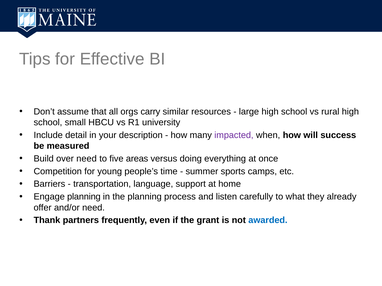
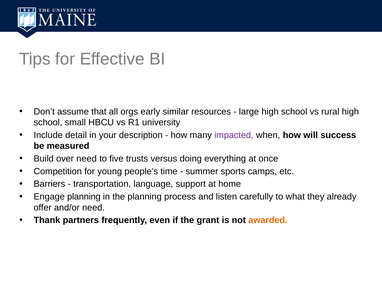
carry: carry -> early
areas: areas -> trusts
awarded colour: blue -> orange
